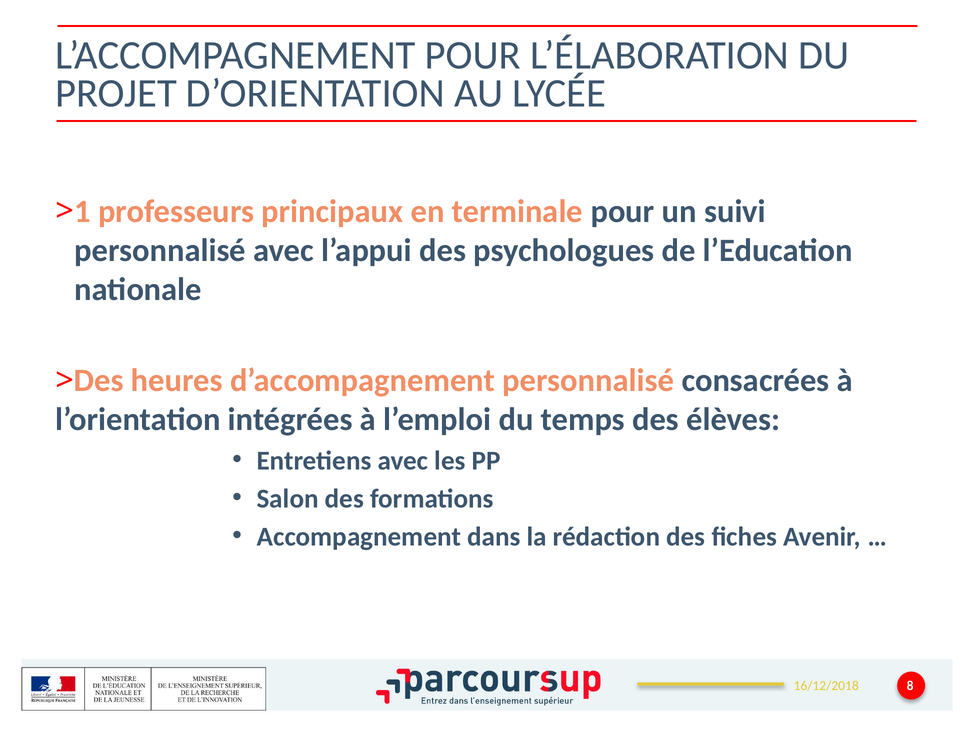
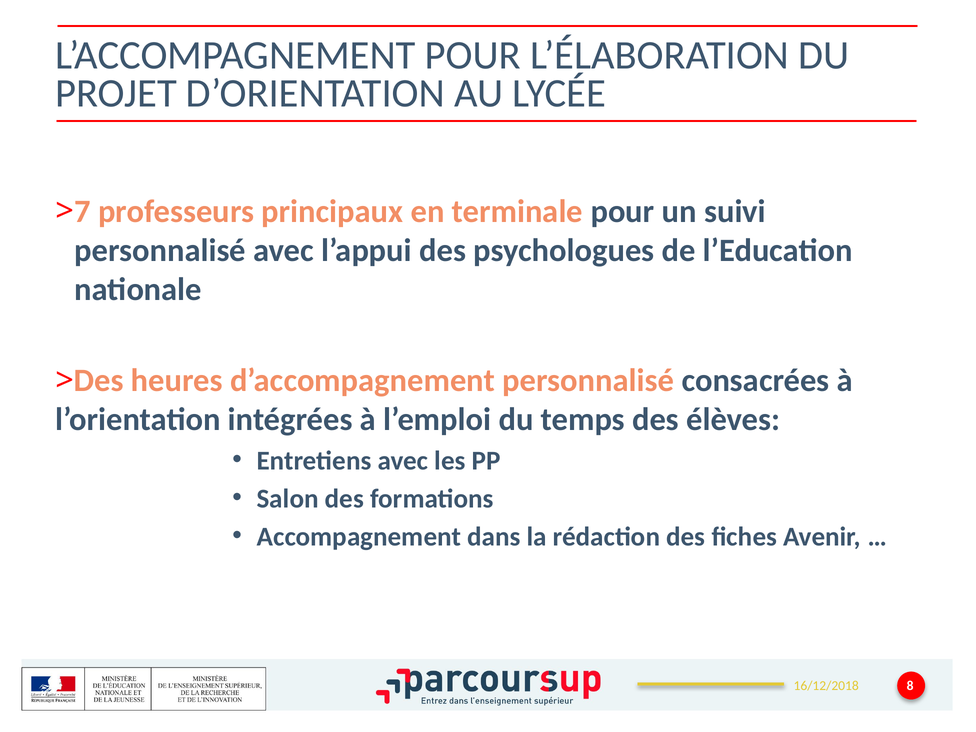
1: 1 -> 7
